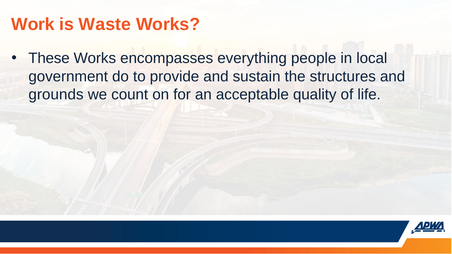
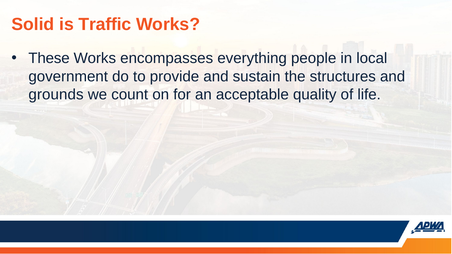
Work: Work -> Solid
Waste: Waste -> Traffic
